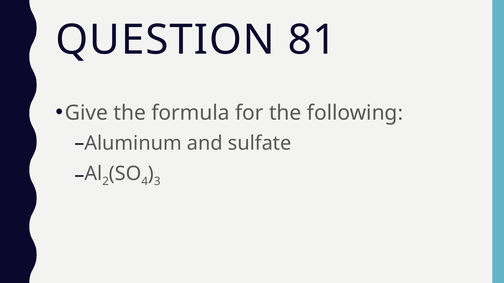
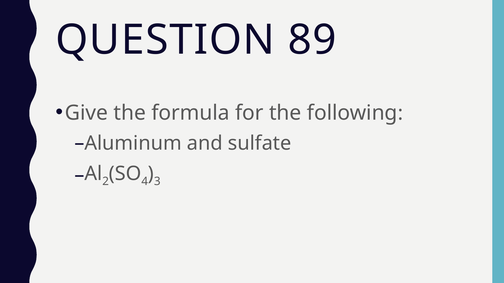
81: 81 -> 89
